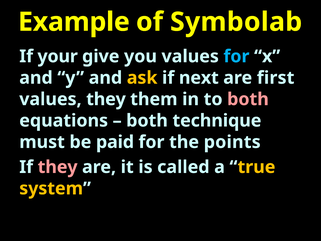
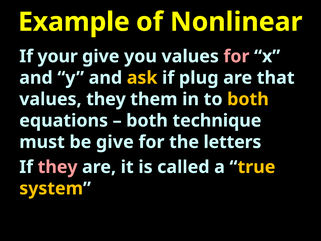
Symbolab: Symbolab -> Nonlinear
for at (236, 56) colour: light blue -> pink
next: next -> plug
first: first -> that
both at (248, 99) colour: pink -> yellow
be paid: paid -> give
points: points -> letters
